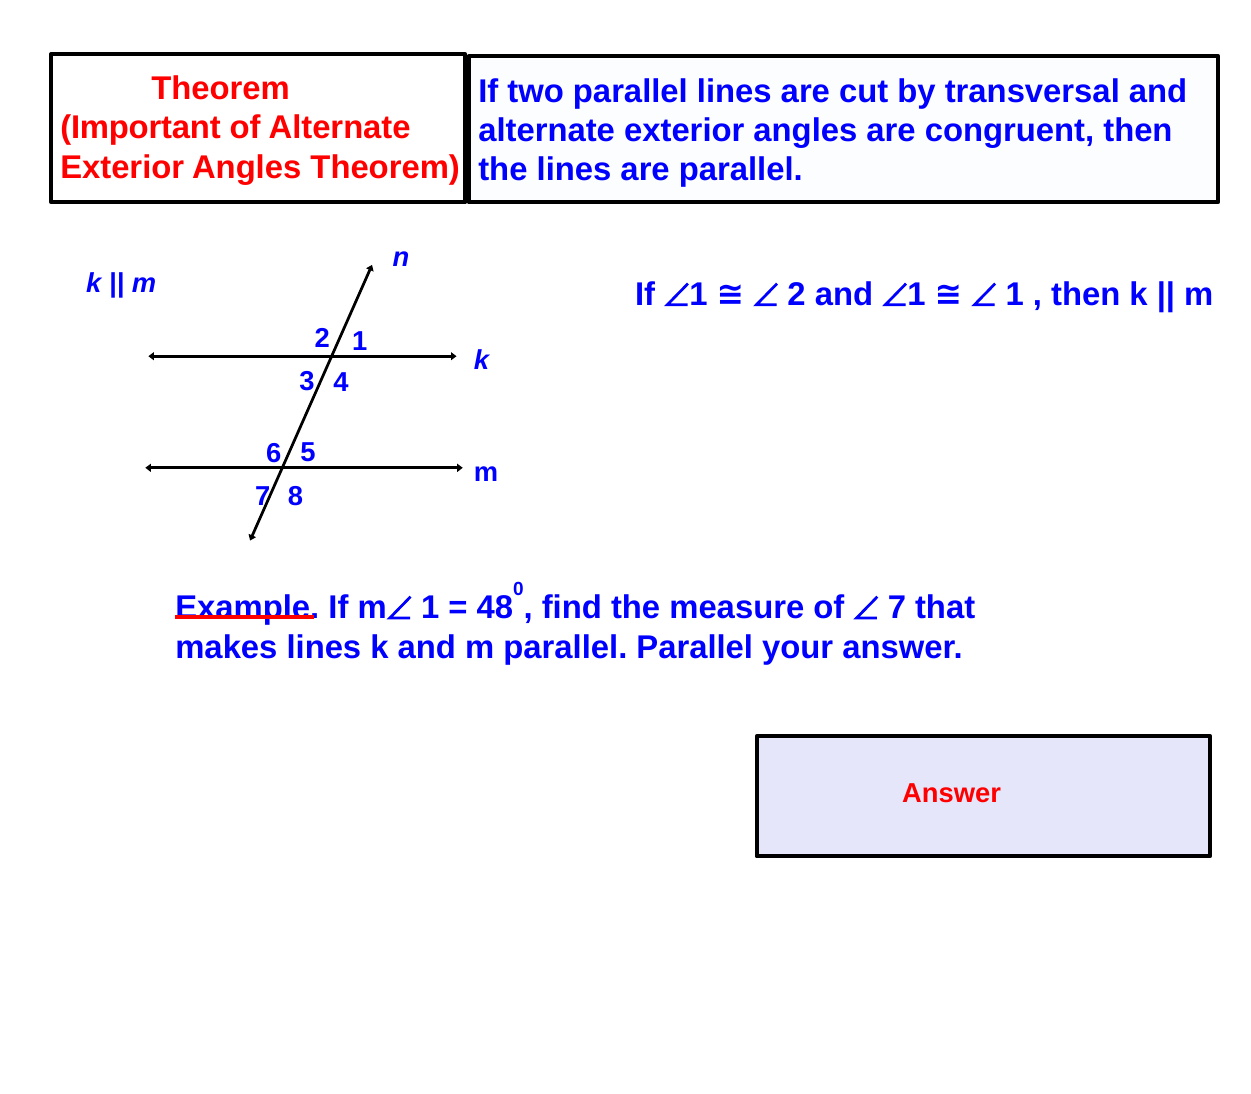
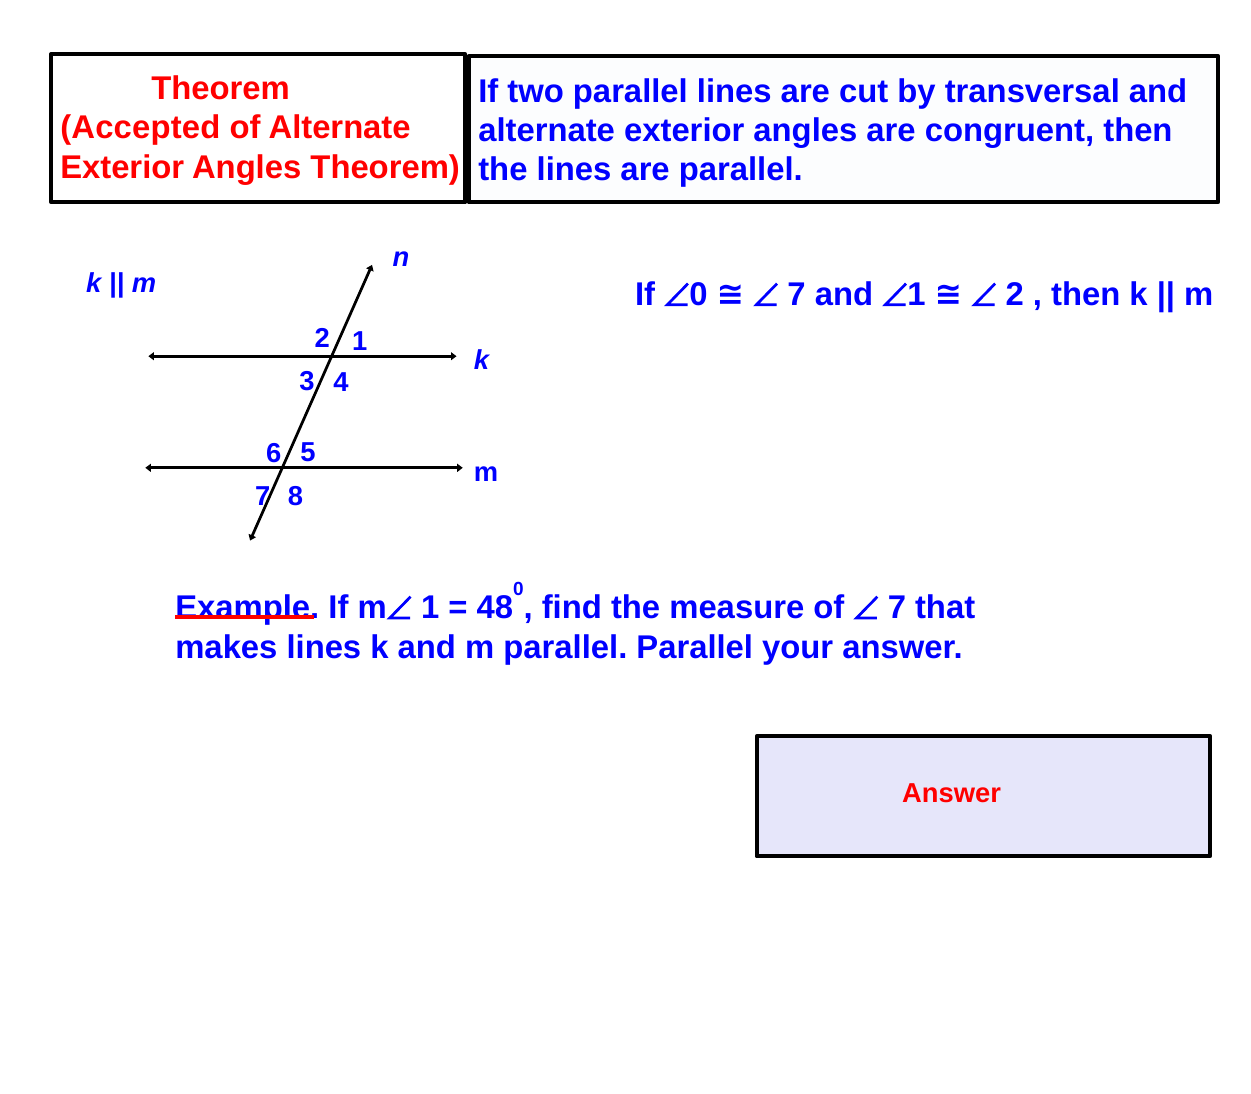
Important: Important -> Accepted
1 at (698, 295): 1 -> 0
2 at (797, 295): 2 -> 7
1 at (1015, 295): 1 -> 2
